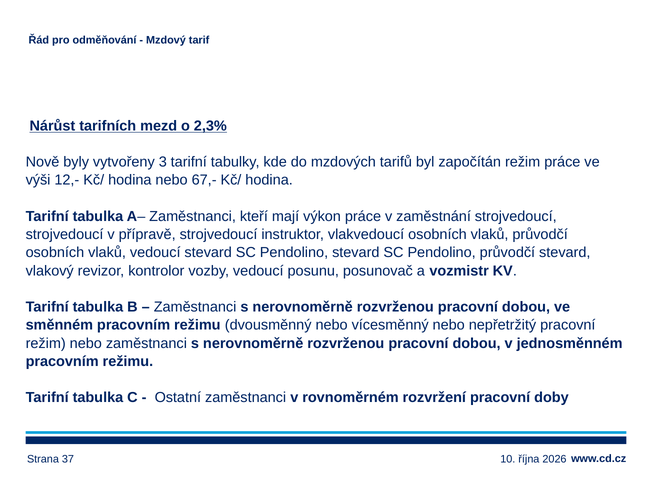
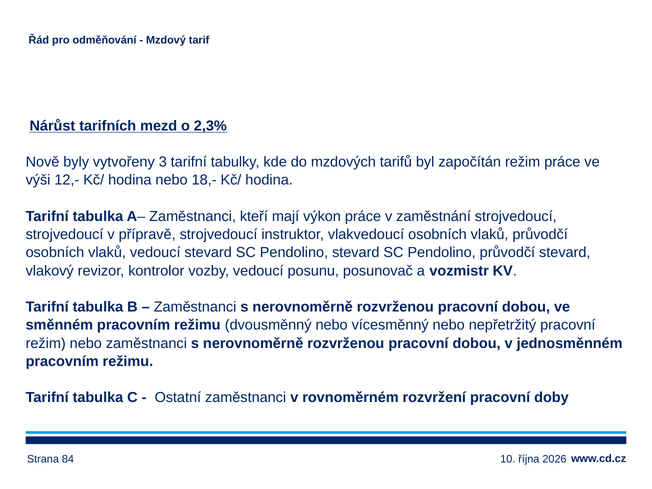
67,-: 67,- -> 18,-
37: 37 -> 84
